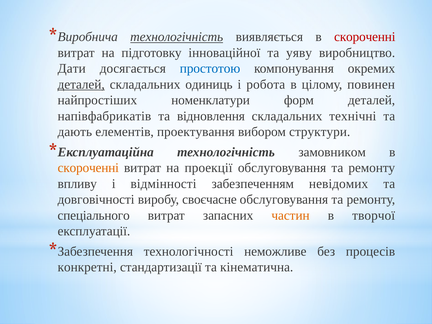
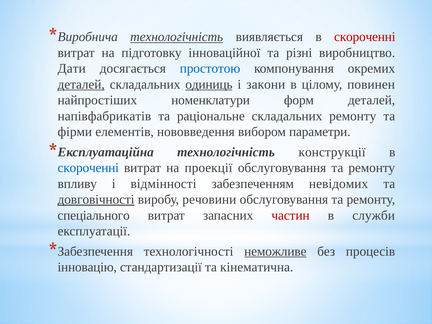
уяву: уяву -> різні
одиниць underline: none -> present
робота: робота -> закони
відновлення: відновлення -> раціональне
складальних технічні: технічні -> ремонту
дають: дають -> фірми
проектування: проектування -> нововведення
структури: структури -> параметри
замовником: замовником -> конструкції
скороченні at (88, 168) colour: orange -> blue
довговічності underline: none -> present
своєчасне: своєчасне -> речовини
частин colour: orange -> red
творчої: творчої -> служби
неможливе underline: none -> present
конкретні: конкретні -> інновацію
